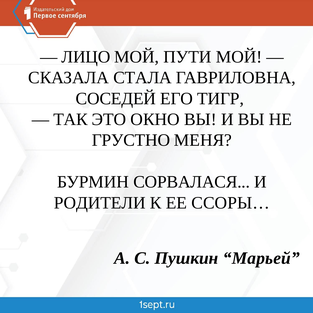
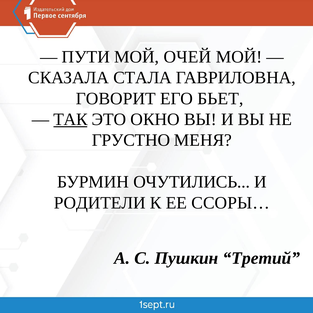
ЛИЦО: ЛИЦО -> ПУТИ
ПУТИ: ПУТИ -> ОЧЕЙ
СОСЕДЕЙ: СОСЕДЕЙ -> ГОВОРИТ
ТИГР: ТИГР -> БЬЕТ
ТАК underline: none -> present
СОРВАЛАСЯ: СОРВАЛАСЯ -> ОЧУТИЛИСЬ
Марьей: Марьей -> Третий
